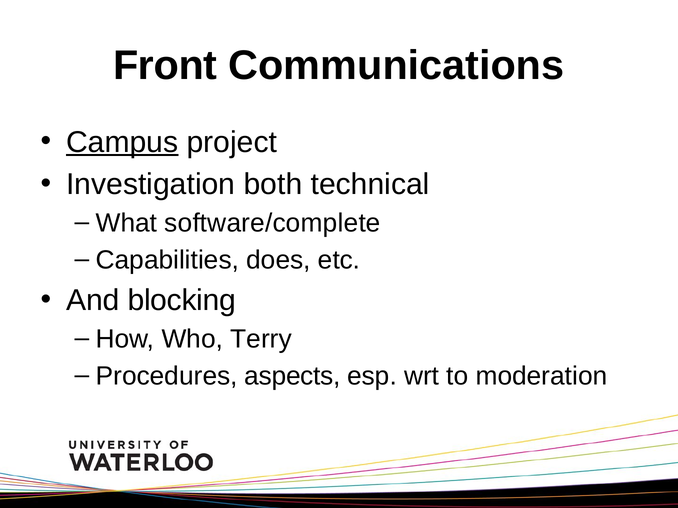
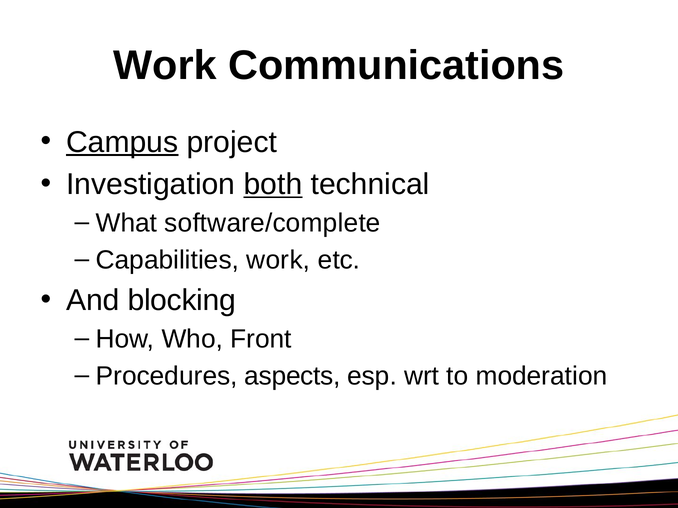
Front at (165, 66): Front -> Work
both underline: none -> present
Capabilities does: does -> work
Terry: Terry -> Front
